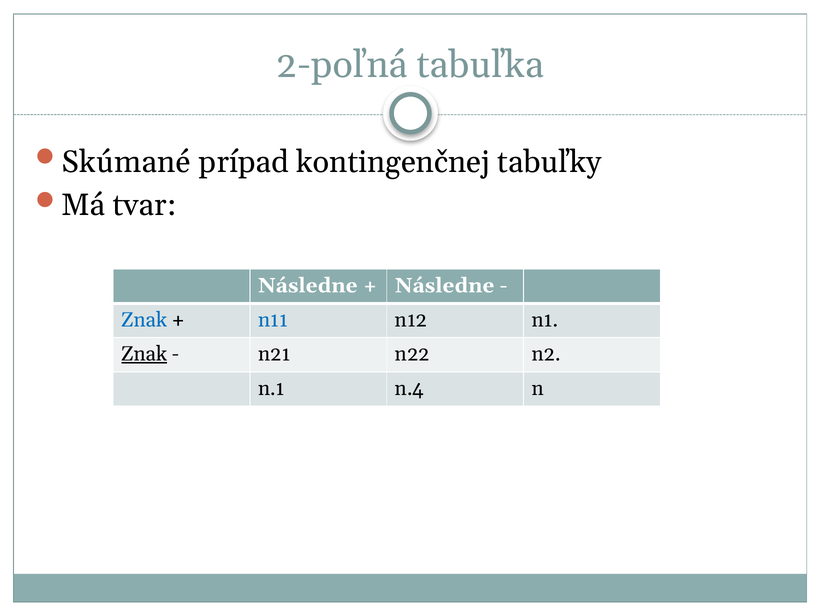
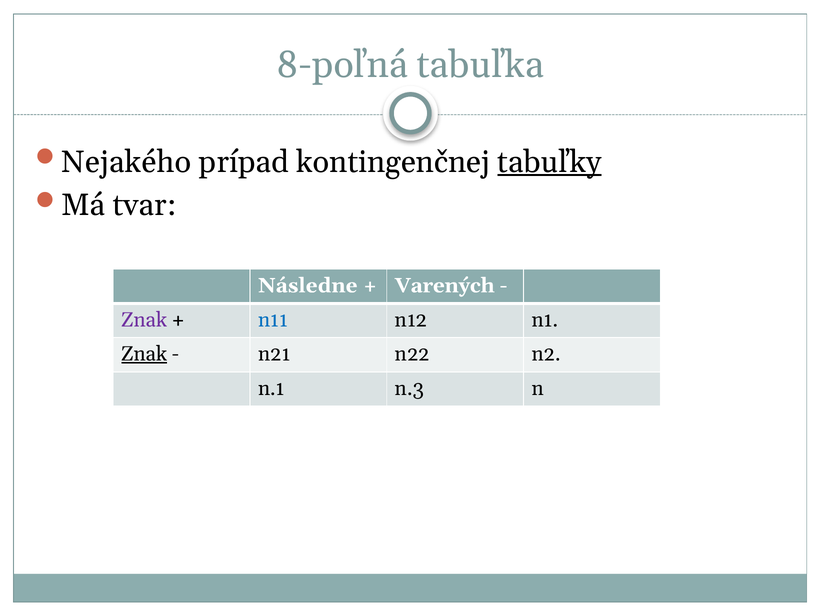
2-poľná: 2-poľná -> 8-poľná
Skúmané: Skúmané -> Nejakého
tabuľky underline: none -> present
Následne at (445, 285): Následne -> Varených
Znak at (144, 320) colour: blue -> purple
n.4: n.4 -> n.3
